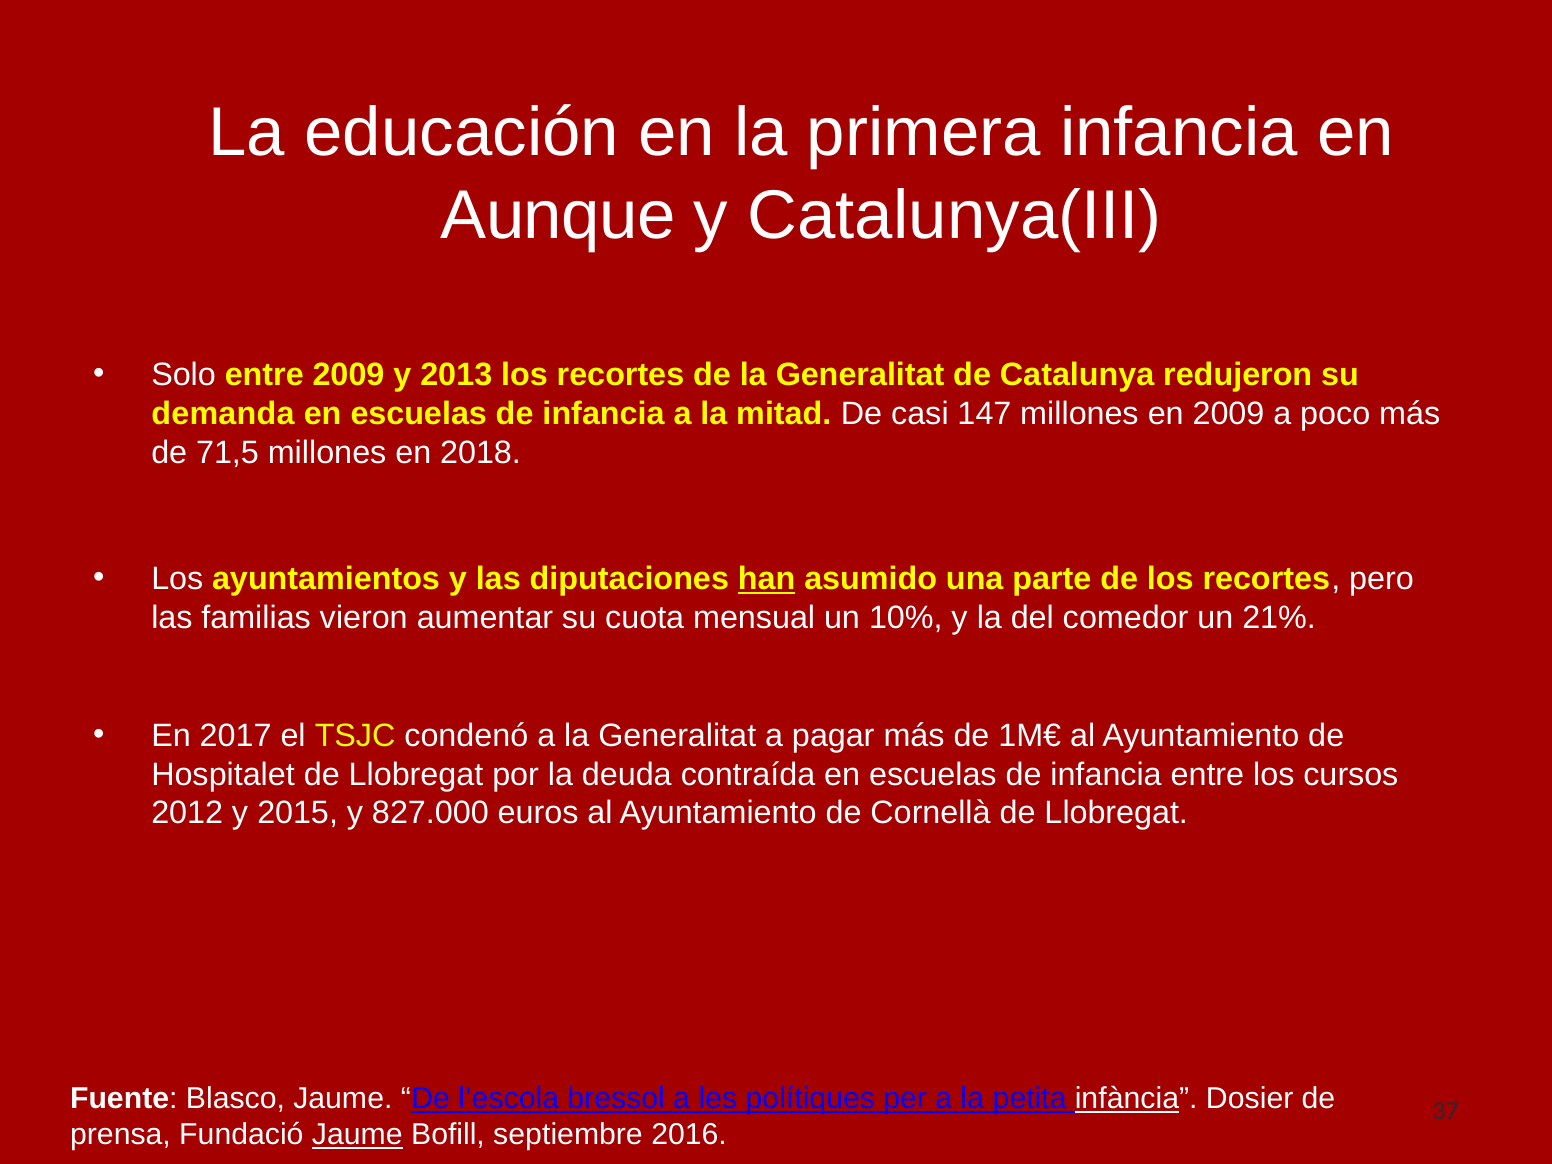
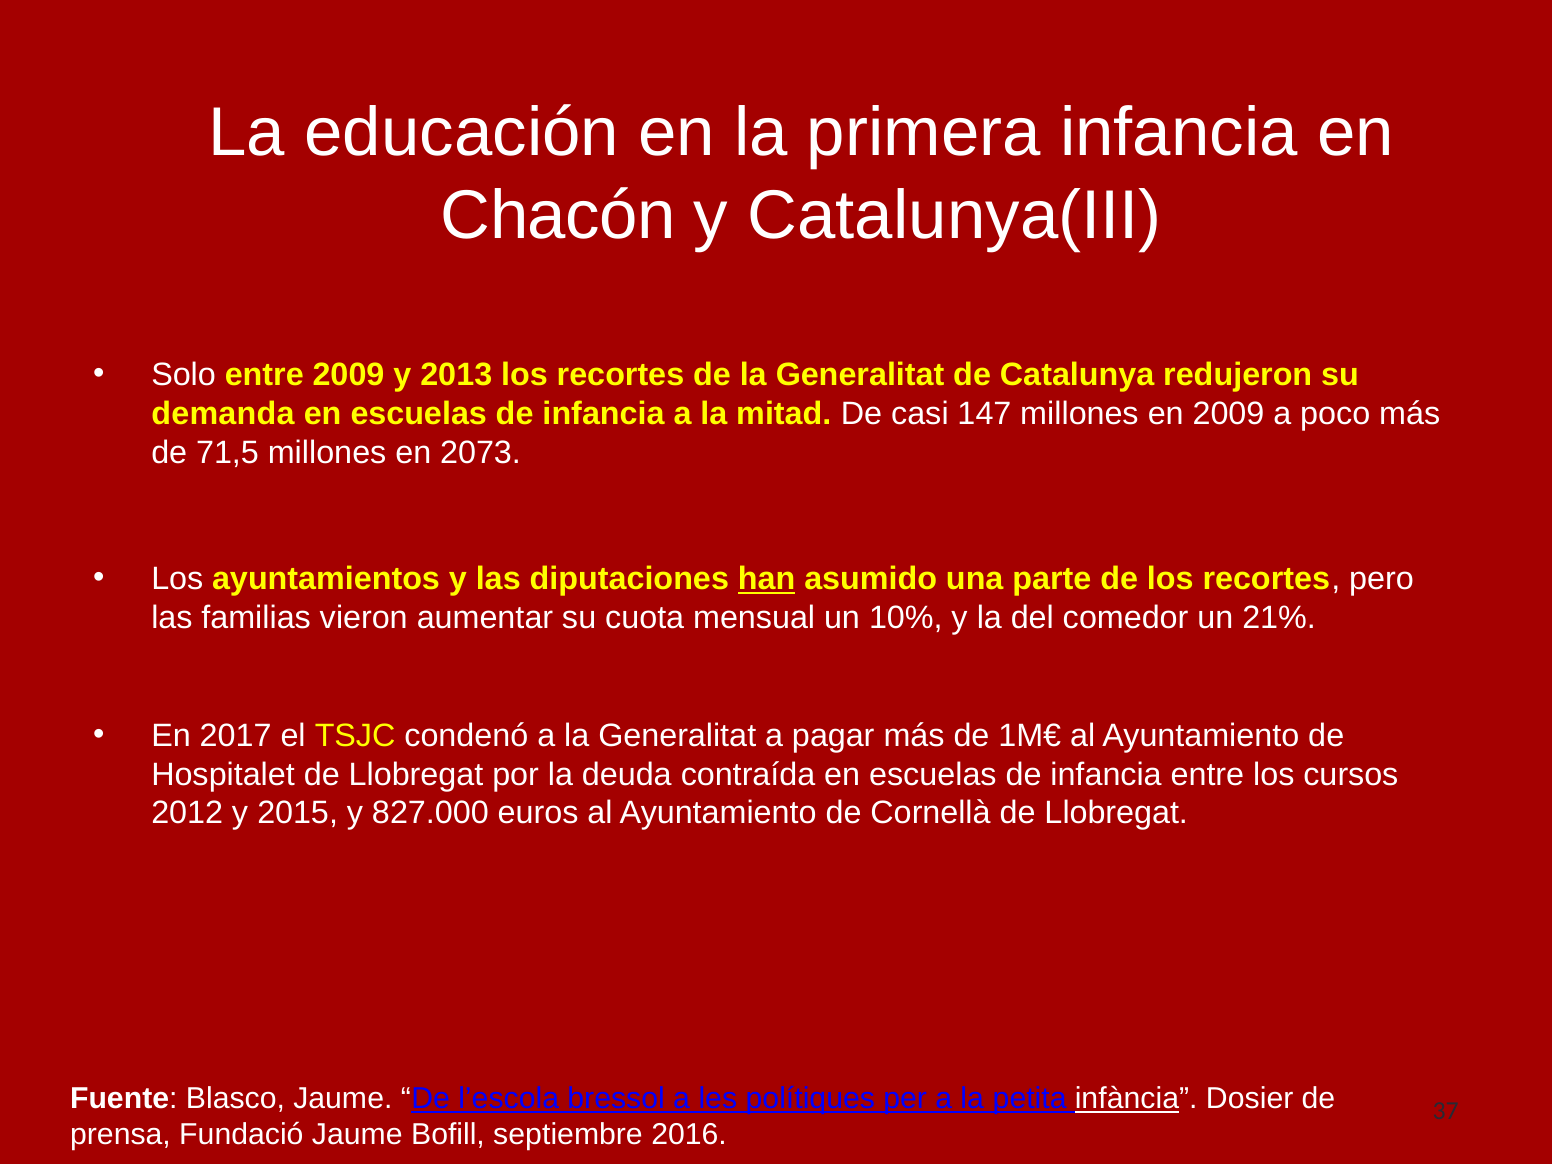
Aunque: Aunque -> Chacón
2018: 2018 -> 2073
Jaume at (357, 1135) underline: present -> none
